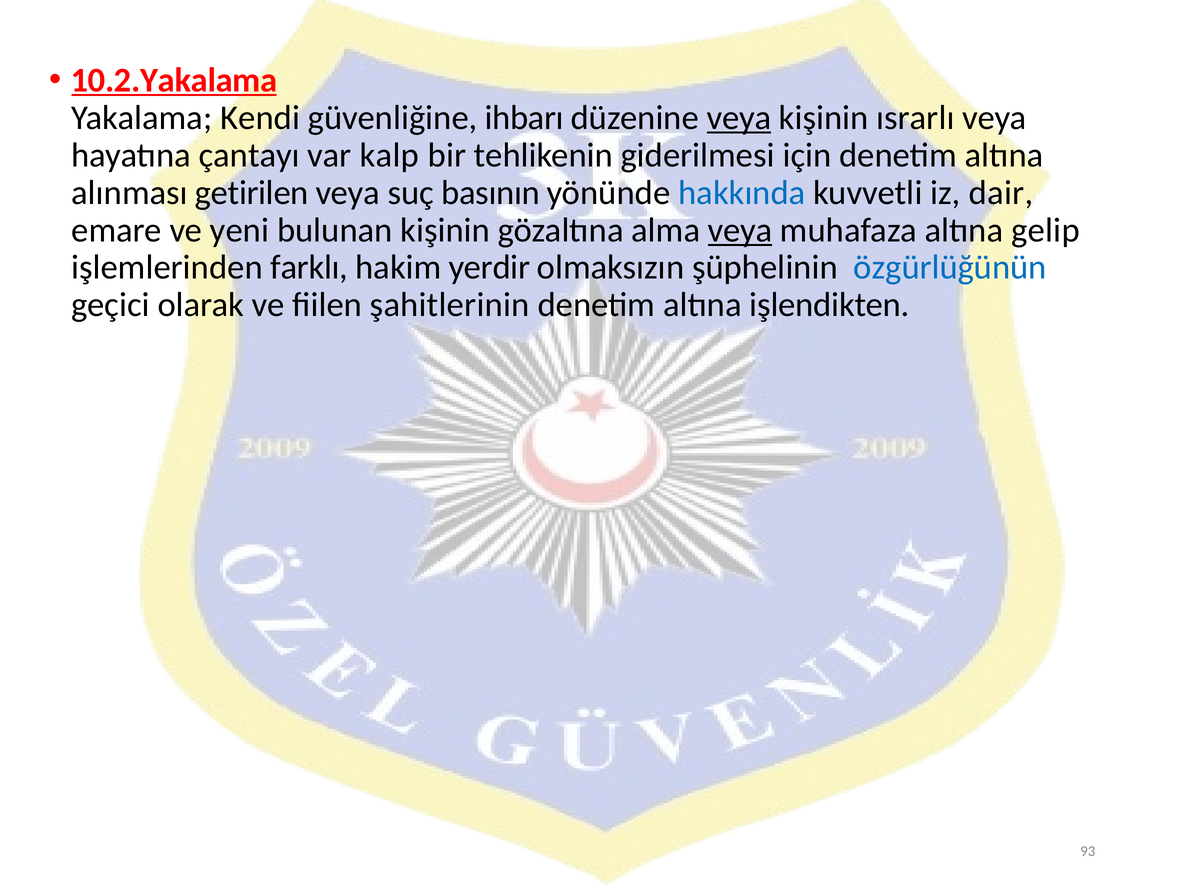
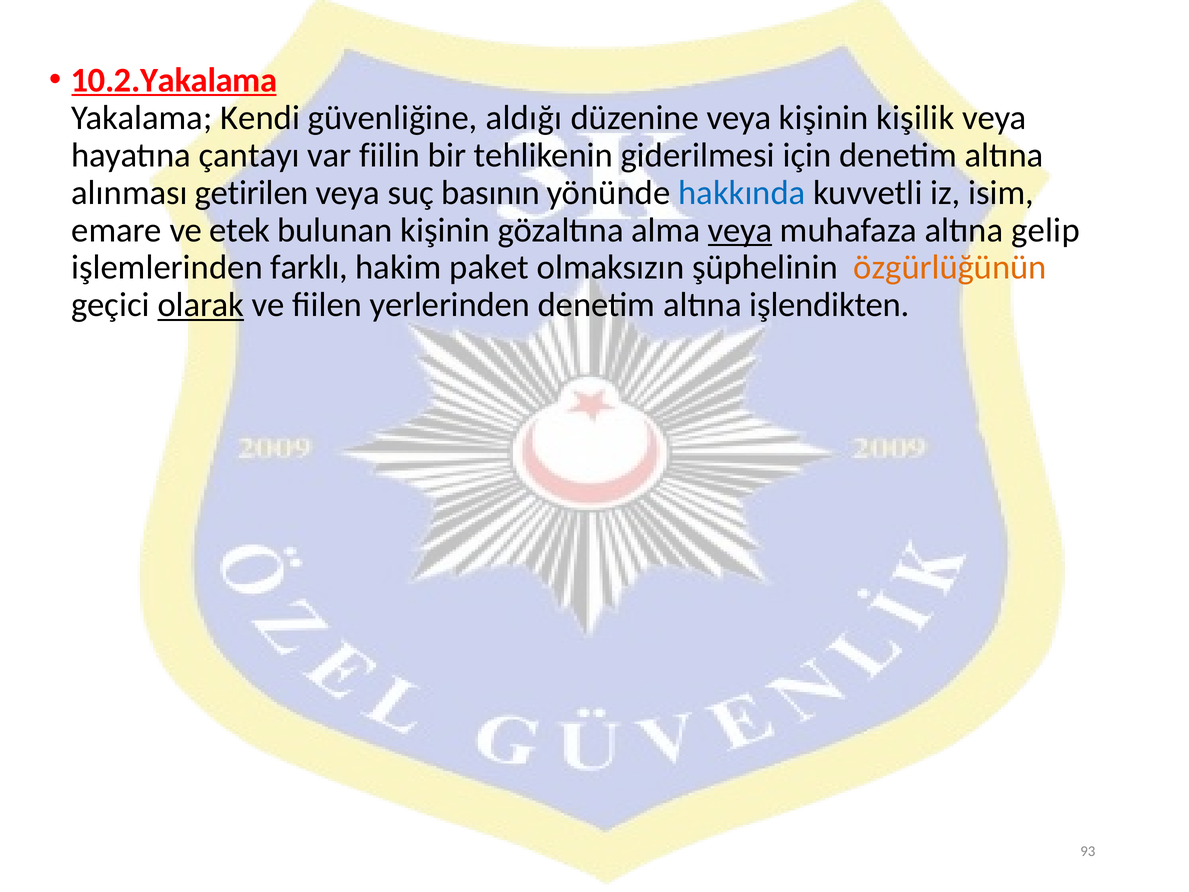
ihbarı: ihbarı -> aldığı
veya at (739, 118) underline: present -> none
ısrarlı: ısrarlı -> kişilik
kalp: kalp -> fiilin
dair: dair -> isim
yeni: yeni -> etek
yerdir: yerdir -> paket
özgürlüğünün colour: blue -> orange
olarak underline: none -> present
şahitlerinin: şahitlerinin -> yerlerinden
